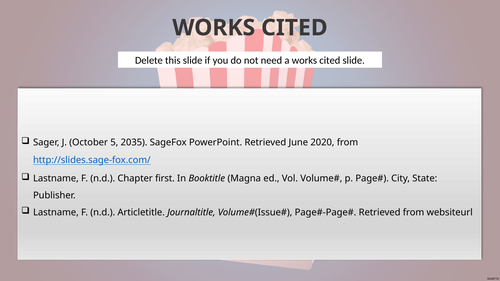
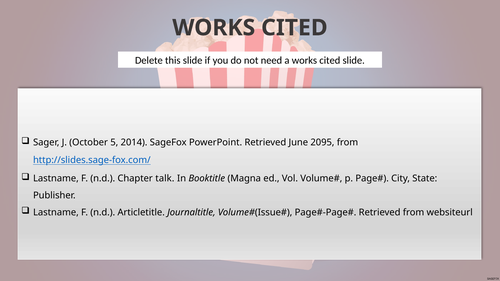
2035: 2035 -> 2014
2020: 2020 -> 2095
first: first -> talk
